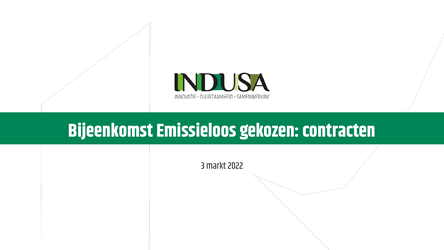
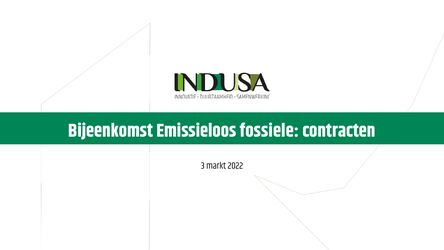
gekozen: gekozen -> fossiele
